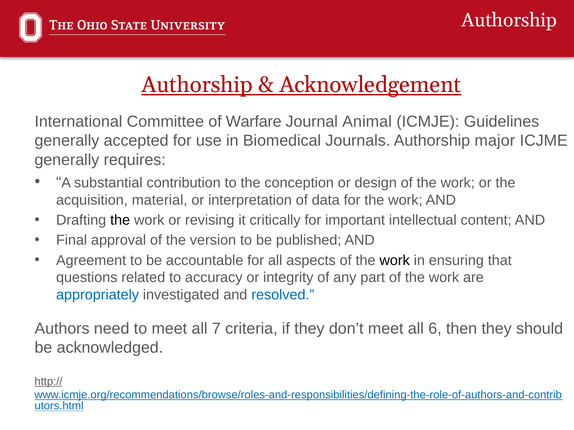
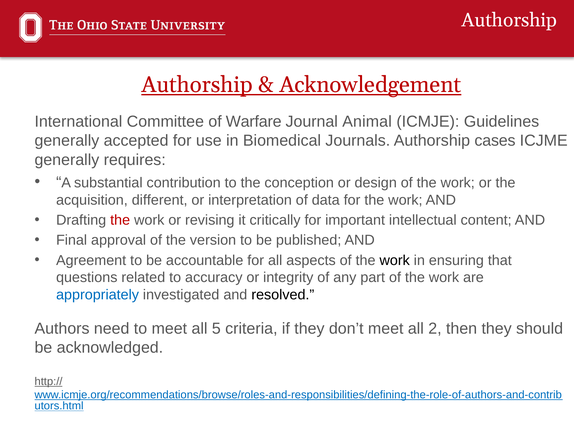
major: major -> cases
material: material -> different
the at (120, 220) colour: black -> red
resolved colour: blue -> black
7: 7 -> 5
6: 6 -> 2
